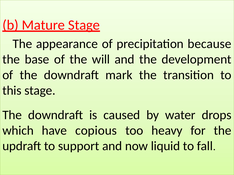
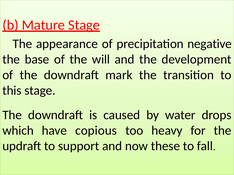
because: because -> negative
liquid: liquid -> these
